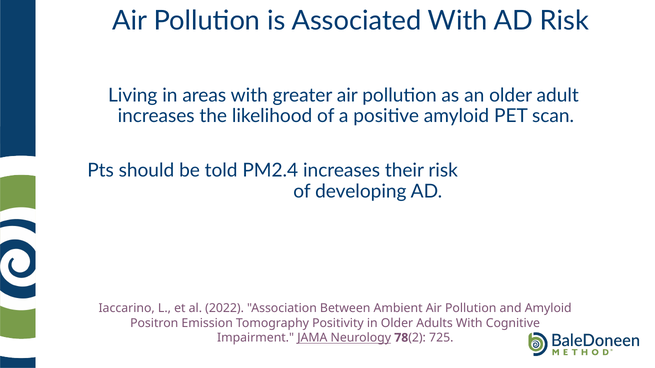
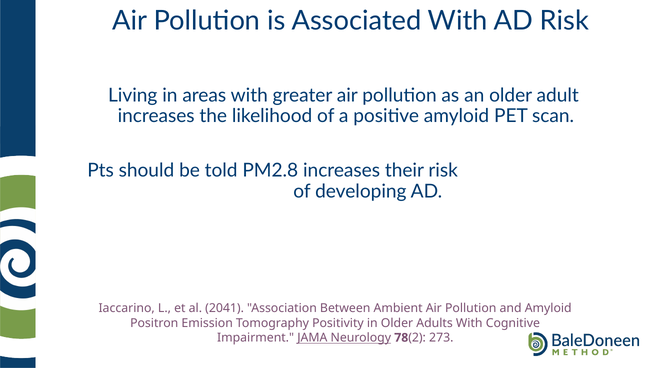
PM2.4: PM2.4 -> PM2.8
2022: 2022 -> 2041
725: 725 -> 273
